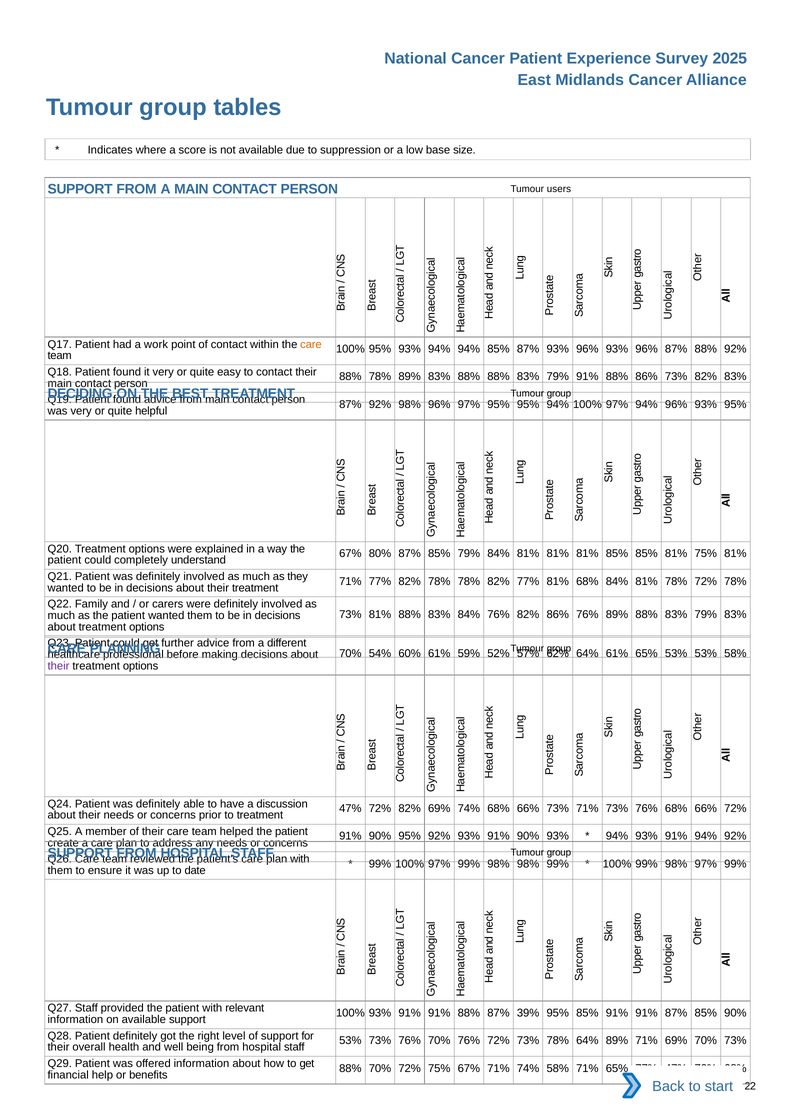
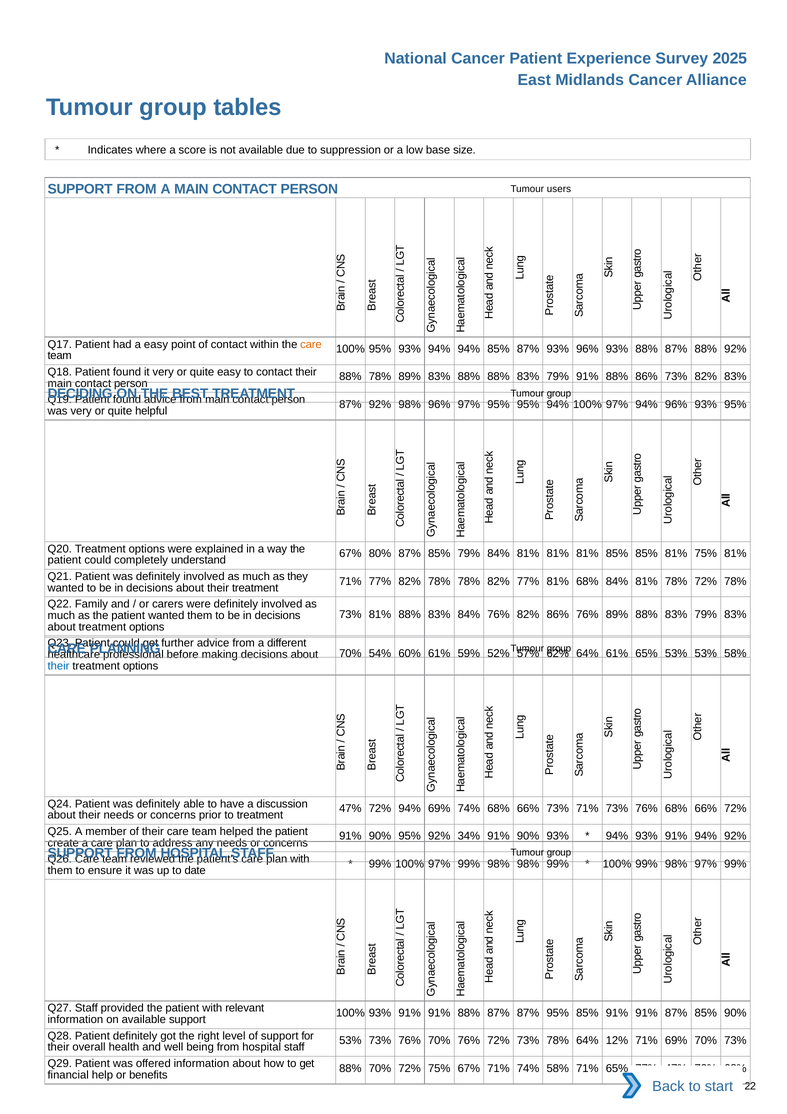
a work: work -> easy
96% 93% 96%: 96% -> 88%
their at (59, 666) colour: purple -> blue
72% 82%: 82% -> 94%
92% 93%: 93% -> 34%
87% 39%: 39% -> 87%
64% 89%: 89% -> 12%
